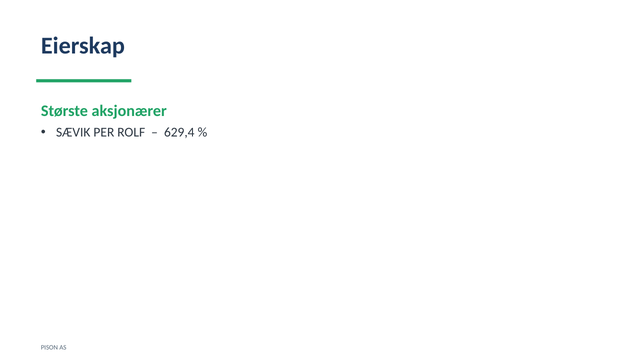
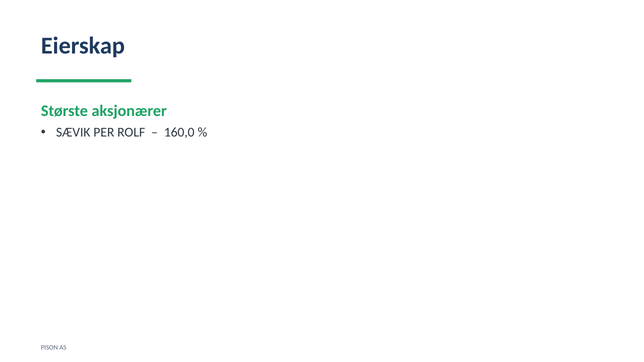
629,4: 629,4 -> 160,0
